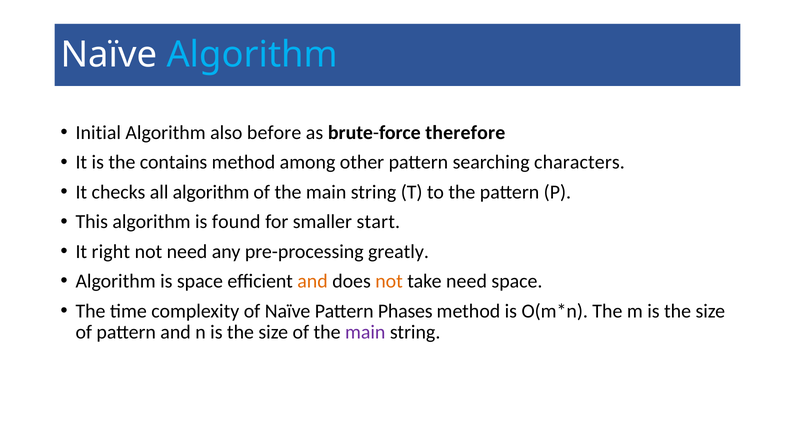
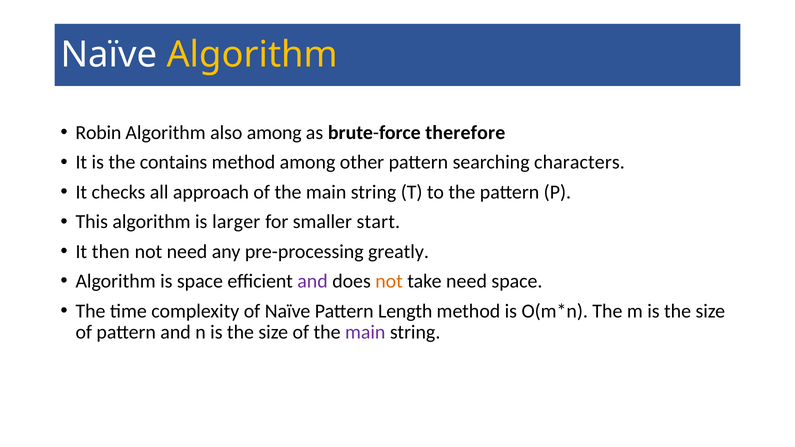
Algorithm at (252, 55) colour: light blue -> yellow
Initial: Initial -> Robin
also before: before -> among
all algorithm: algorithm -> approach
found: found -> larger
right: right -> then
and at (313, 281) colour: orange -> purple
Phases: Phases -> Length
